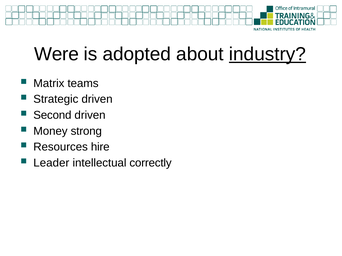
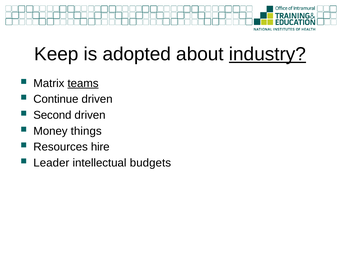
Were: Were -> Keep
teams underline: none -> present
Strategic: Strategic -> Continue
strong: strong -> things
correctly: correctly -> budgets
